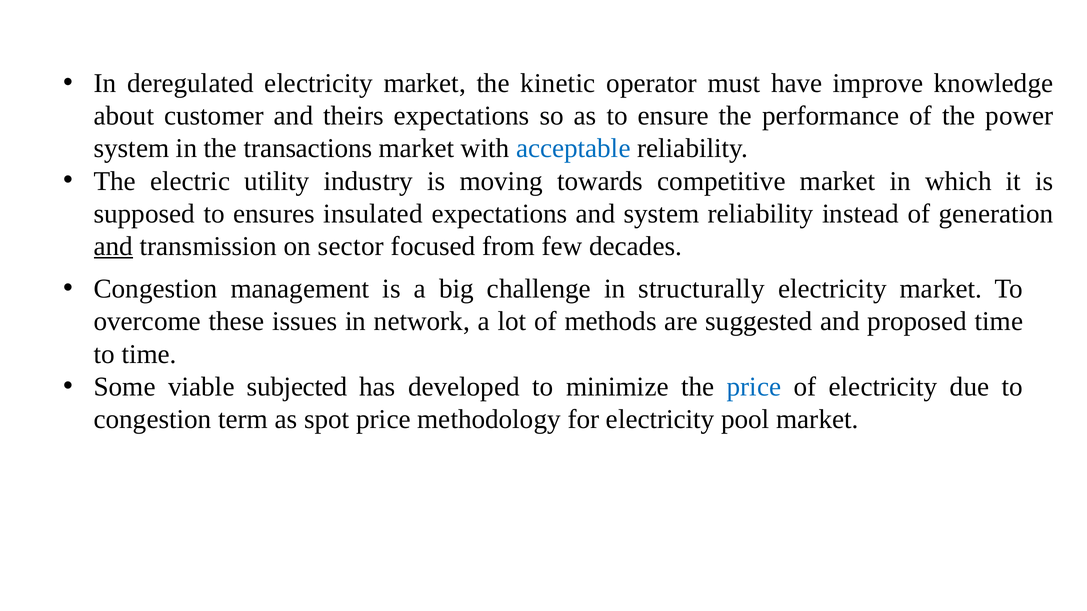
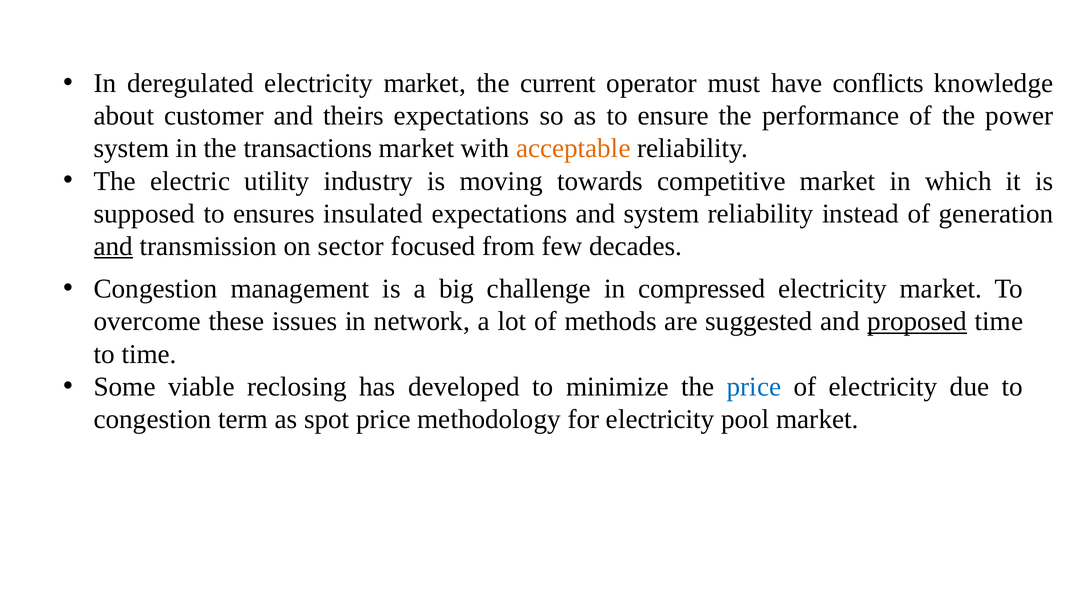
kinetic: kinetic -> current
improve: improve -> conflicts
acceptable colour: blue -> orange
structurally: structurally -> compressed
proposed underline: none -> present
subjected: subjected -> reclosing
